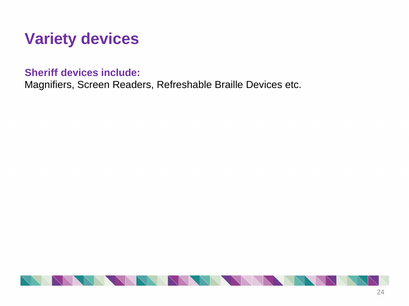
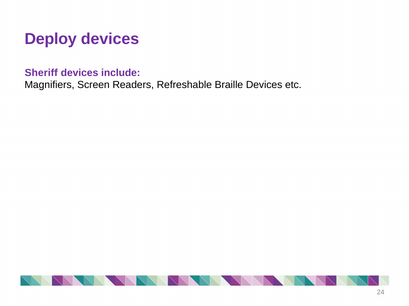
Variety: Variety -> Deploy
